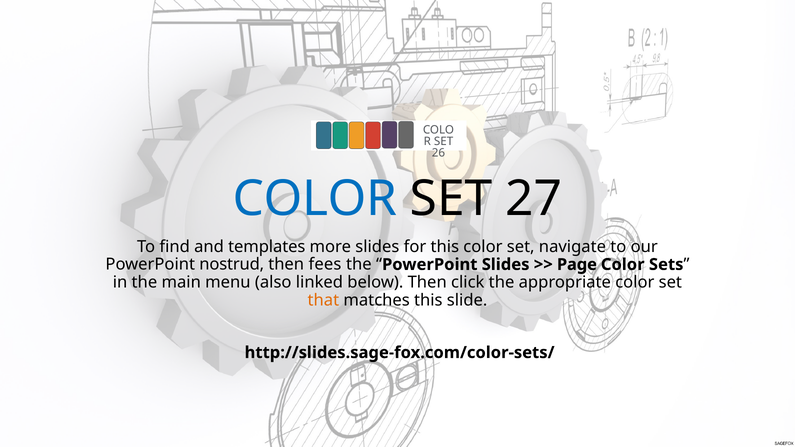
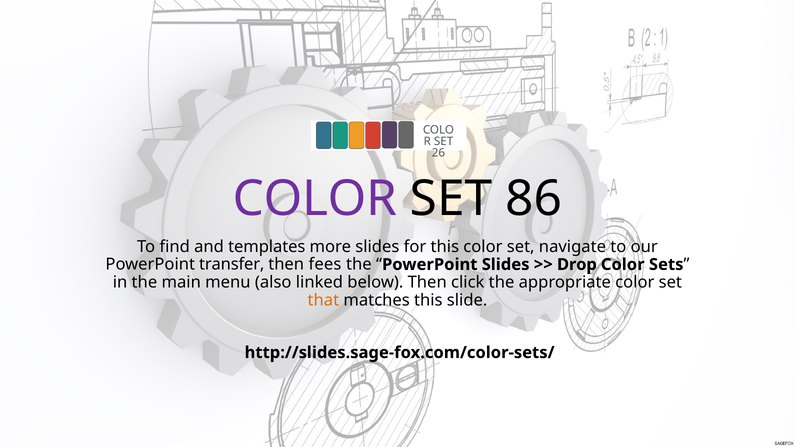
COLOR at (315, 199) colour: blue -> purple
27: 27 -> 86
nostrud: nostrud -> transfer
Page: Page -> Drop
